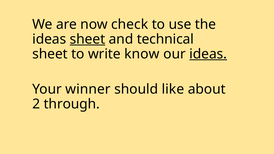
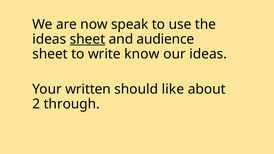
check: check -> speak
technical: technical -> audience
ideas at (208, 54) underline: present -> none
winner: winner -> written
